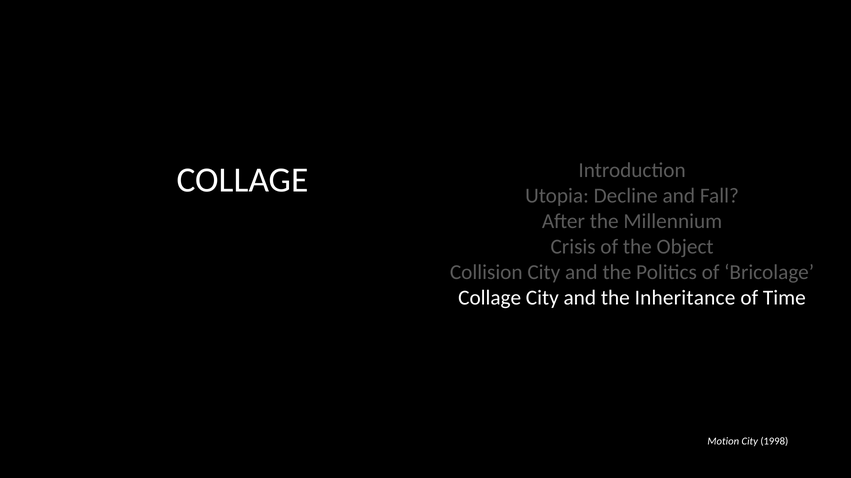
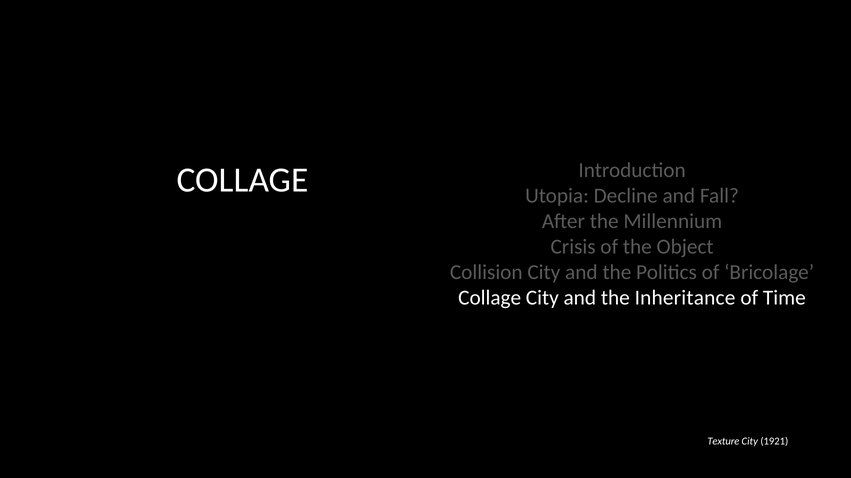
Motion: Motion -> Texture
1998: 1998 -> 1921
